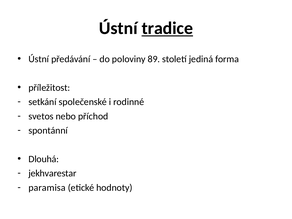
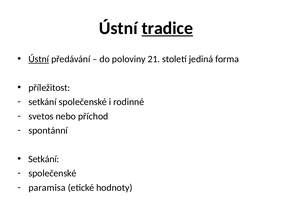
Ústní at (39, 59) underline: none -> present
89: 89 -> 21
Dlouhá at (44, 159): Dlouhá -> Setkání
jekhvarestar at (52, 173): jekhvarestar -> společenské
